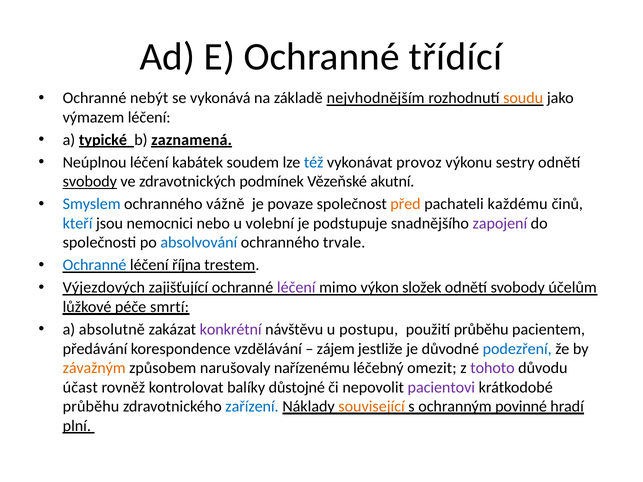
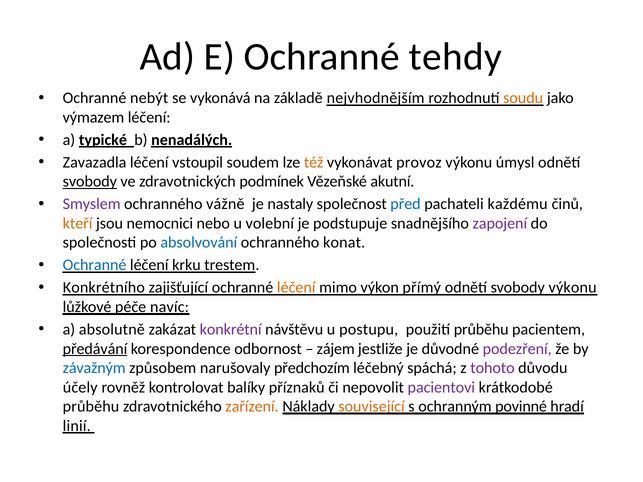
třídící: třídící -> tehdy
zaznamená: zaznamená -> nenadálých
Neúplnou: Neúplnou -> Zavazadla
kabátek: kabátek -> vstoupil
též colour: blue -> orange
sestry: sestry -> úmysl
Smyslem colour: blue -> purple
povaze: povaze -> nastaly
před colour: orange -> blue
kteří colour: blue -> orange
trvale: trvale -> konat
října: října -> krku
Výjezdových: Výjezdových -> Konkrétního
léčení at (296, 288) colour: purple -> orange
složek: složek -> přímý
svobody účelům: účelům -> výkonu
smrtí: smrtí -> navíc
předávání underline: none -> present
vzdělávání: vzdělávání -> odbornost
podezření colour: blue -> purple
závažným colour: orange -> blue
nařízenému: nařízenému -> předchozím
omezit: omezit -> spáchá
účast: účast -> účely
důstojné: důstojné -> příznaků
zařízení colour: blue -> orange
plní: plní -> linií
